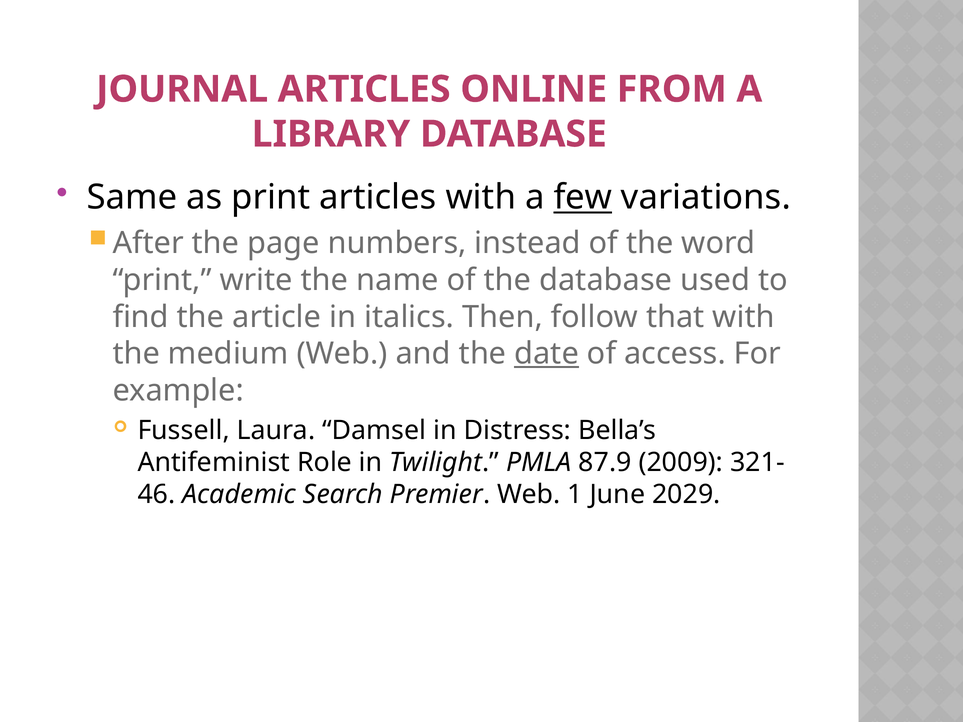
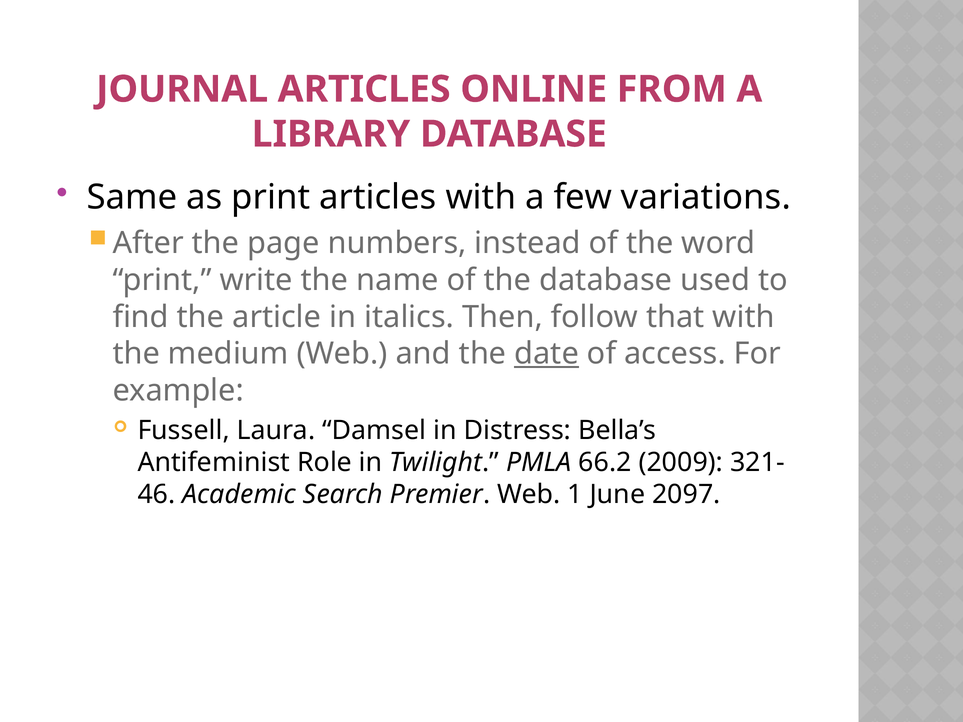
few underline: present -> none
87.9: 87.9 -> 66.2
2029: 2029 -> 2097
